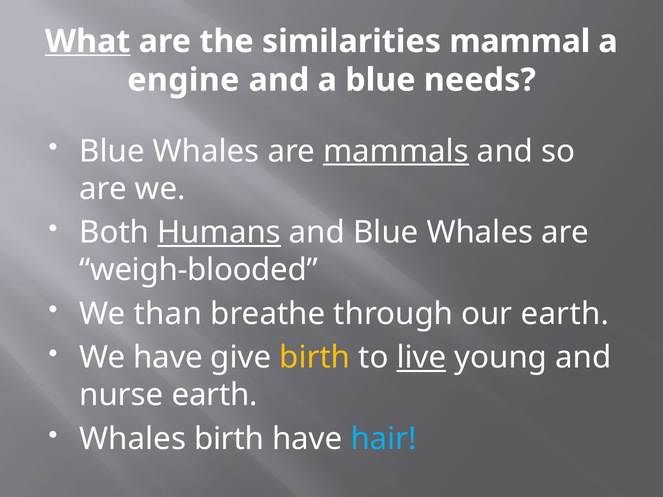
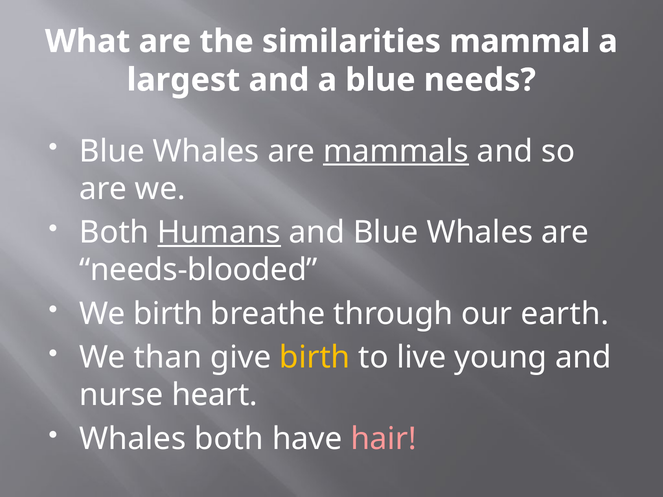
What underline: present -> none
engine: engine -> largest
weigh-blooded: weigh-blooded -> needs-blooded
We than: than -> birth
We have: have -> than
live underline: present -> none
nurse earth: earth -> heart
Whales birth: birth -> both
hair colour: light blue -> pink
